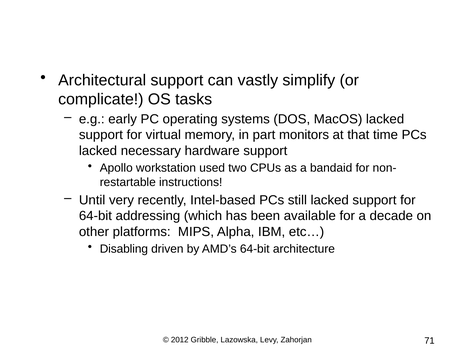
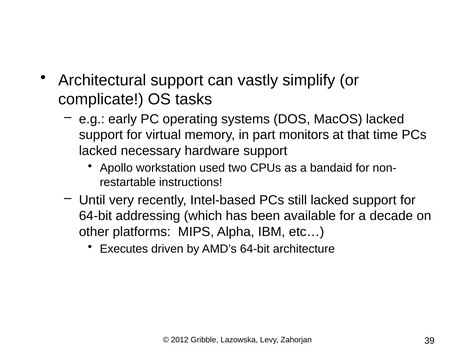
Disabling: Disabling -> Executes
71: 71 -> 39
